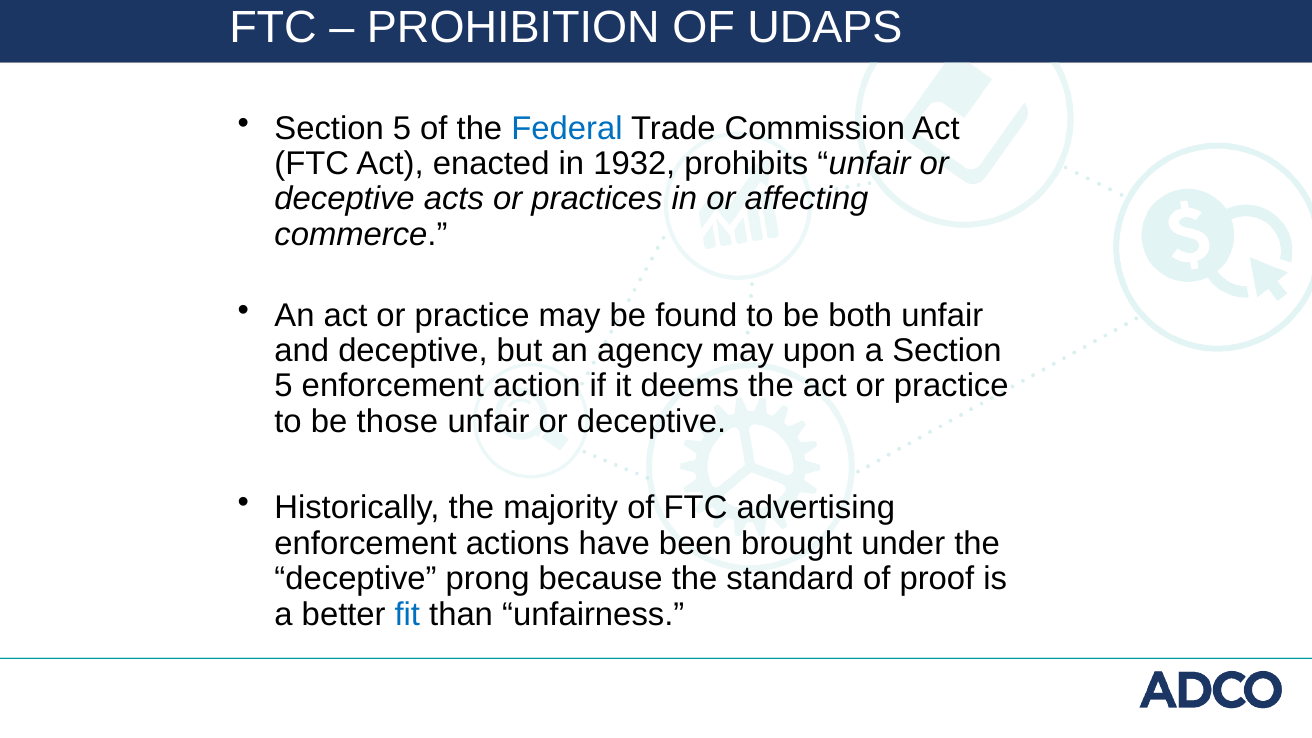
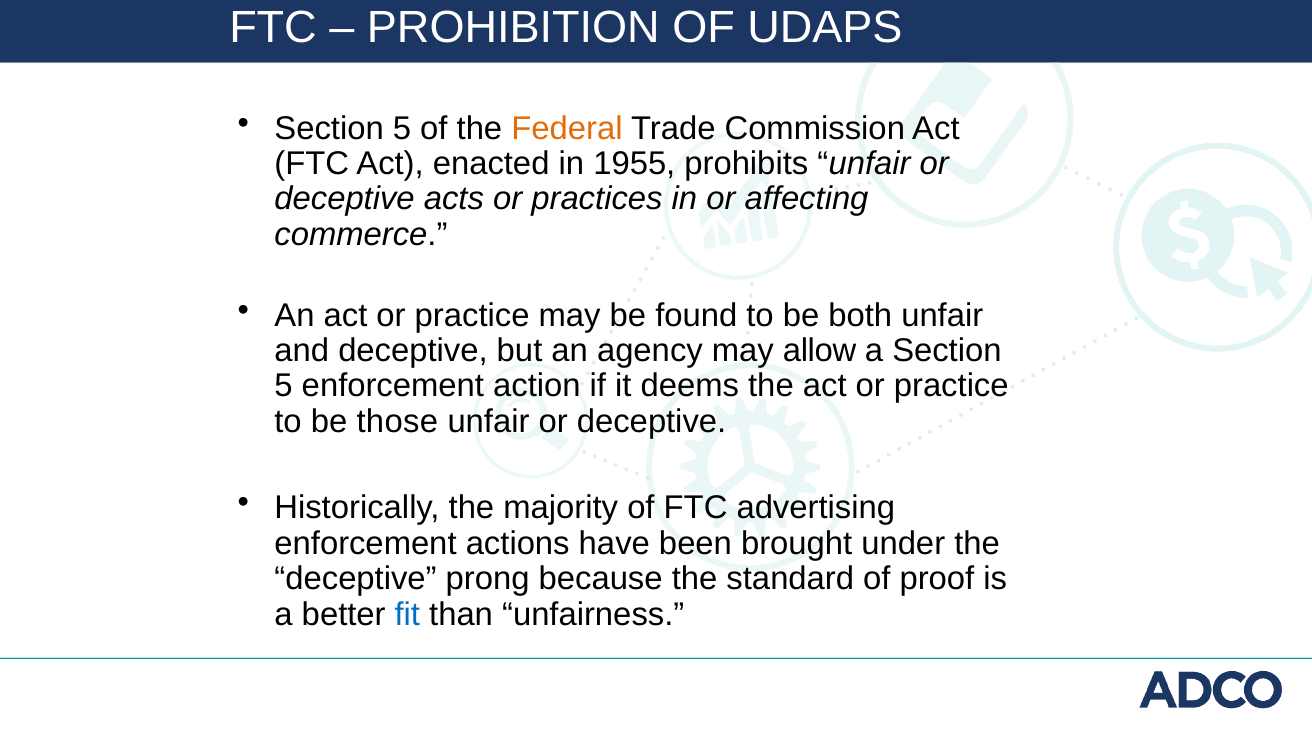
Federal colour: blue -> orange
1932: 1932 -> 1955
upon: upon -> allow
